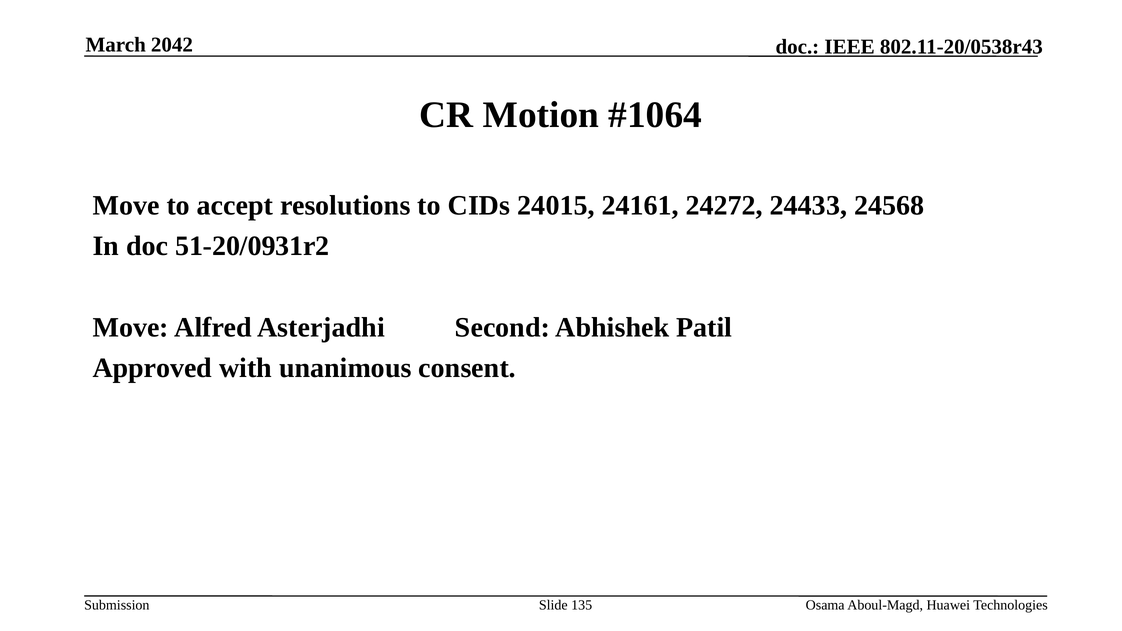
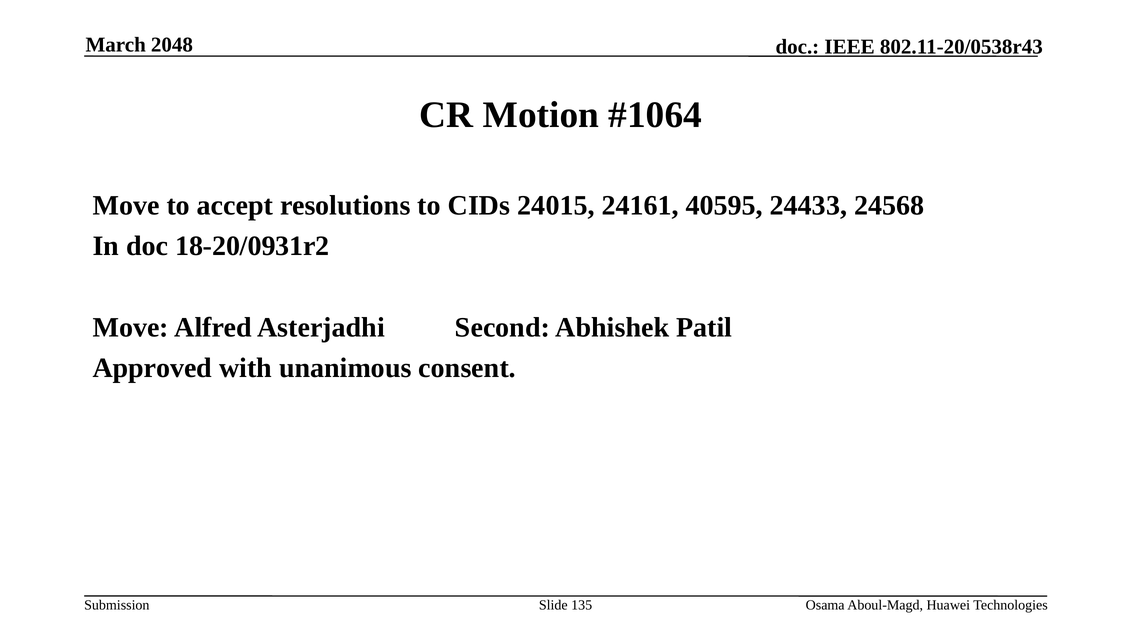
2042: 2042 -> 2048
24272: 24272 -> 40595
51-20/0931r2: 51-20/0931r2 -> 18-20/0931r2
